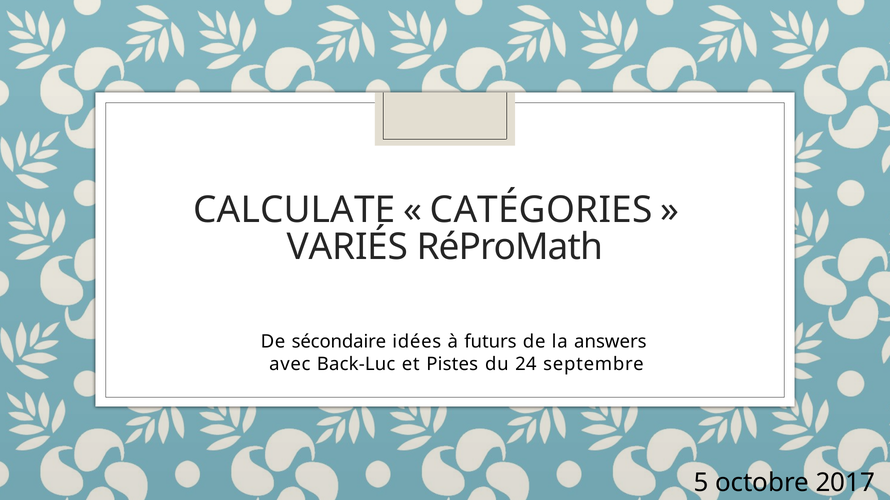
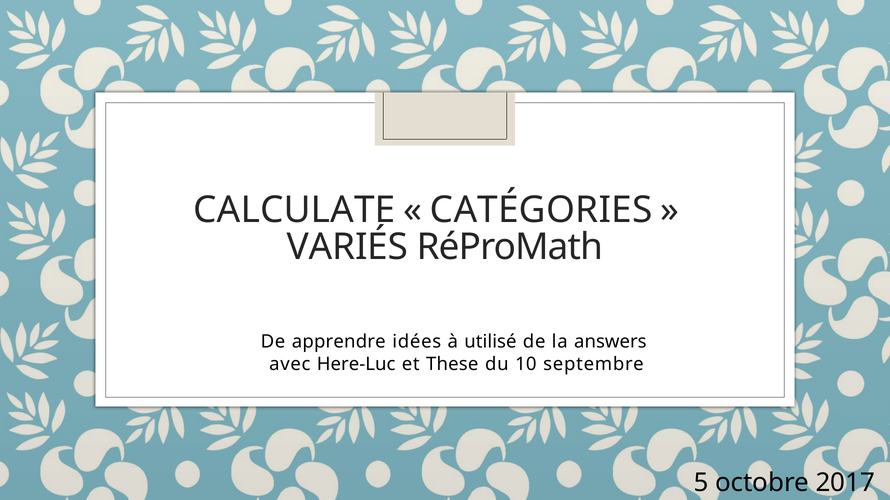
sécondaire: sécondaire -> apprendre
futurs: futurs -> utilisé
Back-Luc: Back-Luc -> Here-Luc
Pistes: Pistes -> These
24: 24 -> 10
